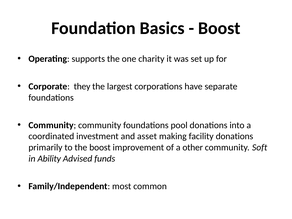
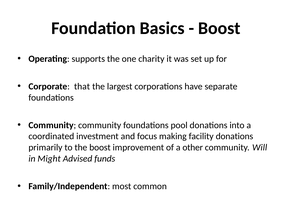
they: they -> that
asset: asset -> focus
Soft: Soft -> Will
Ability: Ability -> Might
